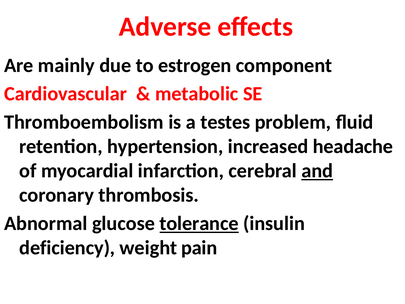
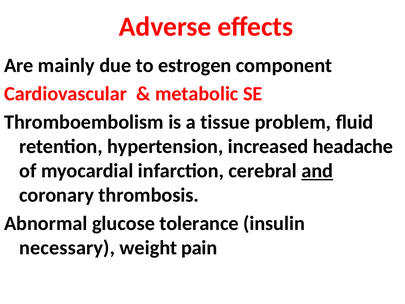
testes: testes -> tissue
tolerance underline: present -> none
deficiency: deficiency -> necessary
